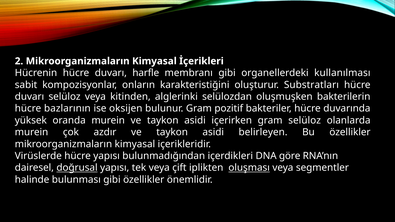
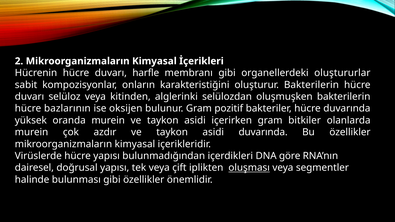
kullanılması: kullanılması -> oluştururlar
oluşturur Substratları: Substratları -> Bakterilerin
gram selüloz: selüloz -> bitkiler
asidi belirleyen: belirleyen -> duvarında
doğrusal underline: present -> none
